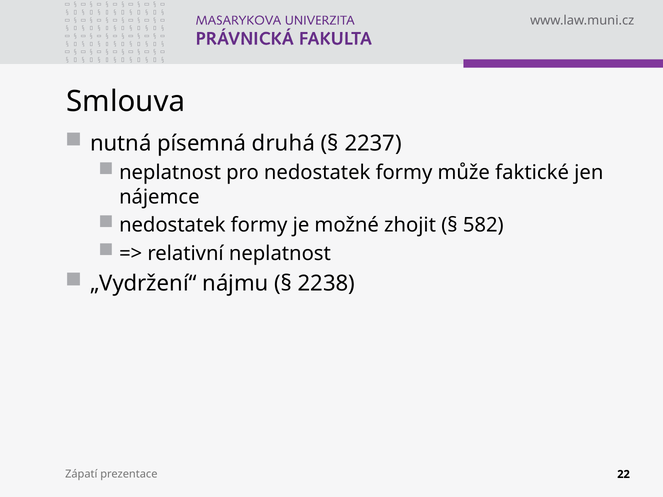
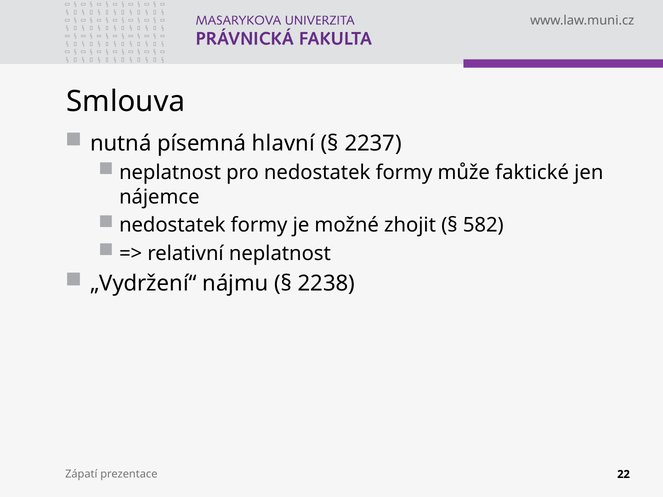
druhá: druhá -> hlavní
